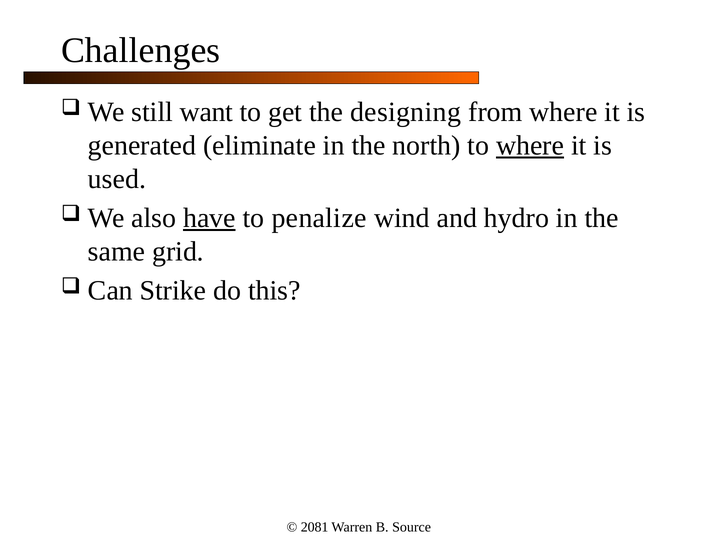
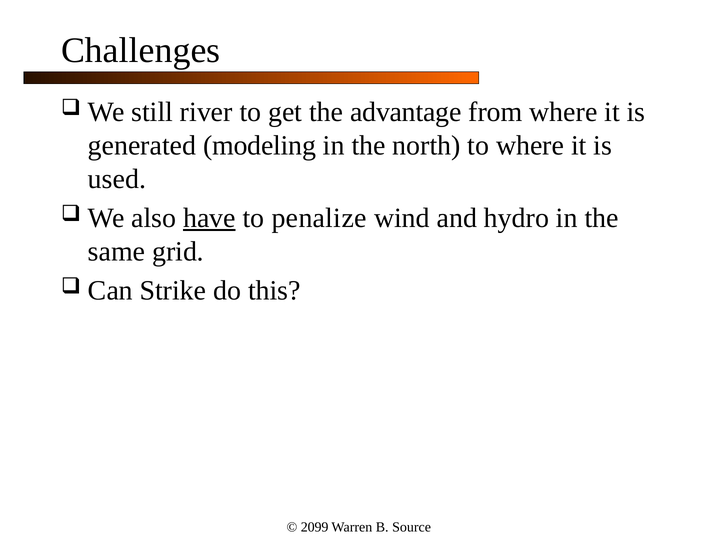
want: want -> river
designing: designing -> advantage
eliminate: eliminate -> modeling
where at (530, 146) underline: present -> none
2081: 2081 -> 2099
